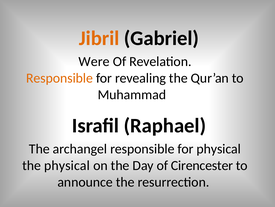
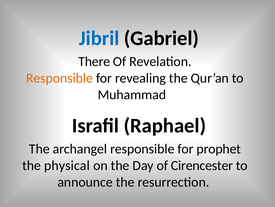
Jibril colour: orange -> blue
Were: Were -> There
for physical: physical -> prophet
